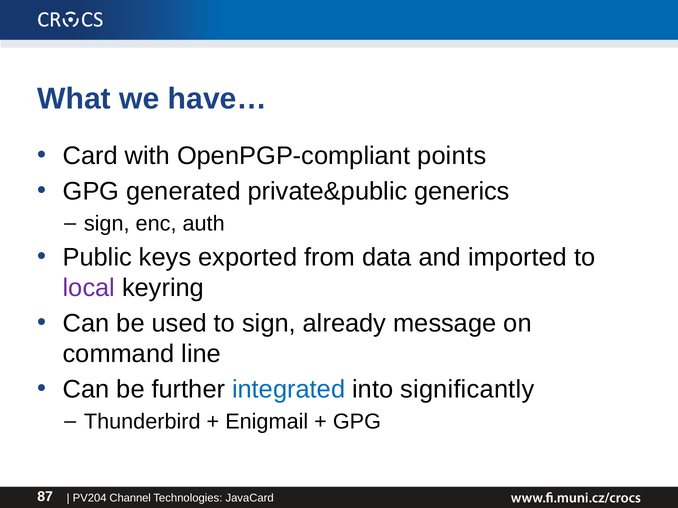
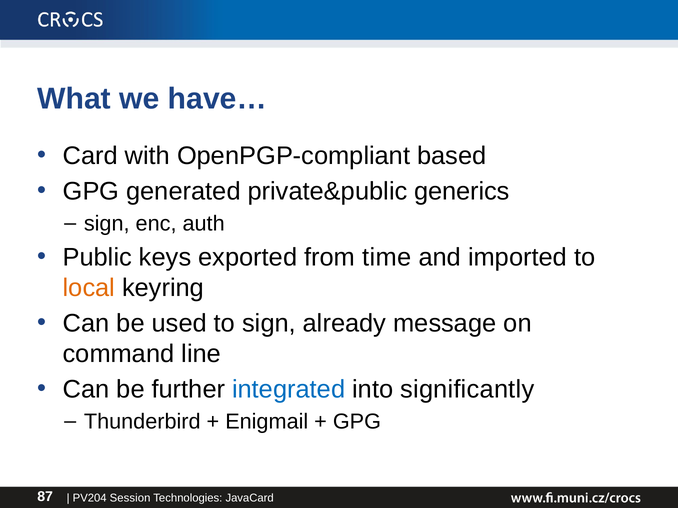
points: points -> based
data: data -> time
local colour: purple -> orange
Channel: Channel -> Session
